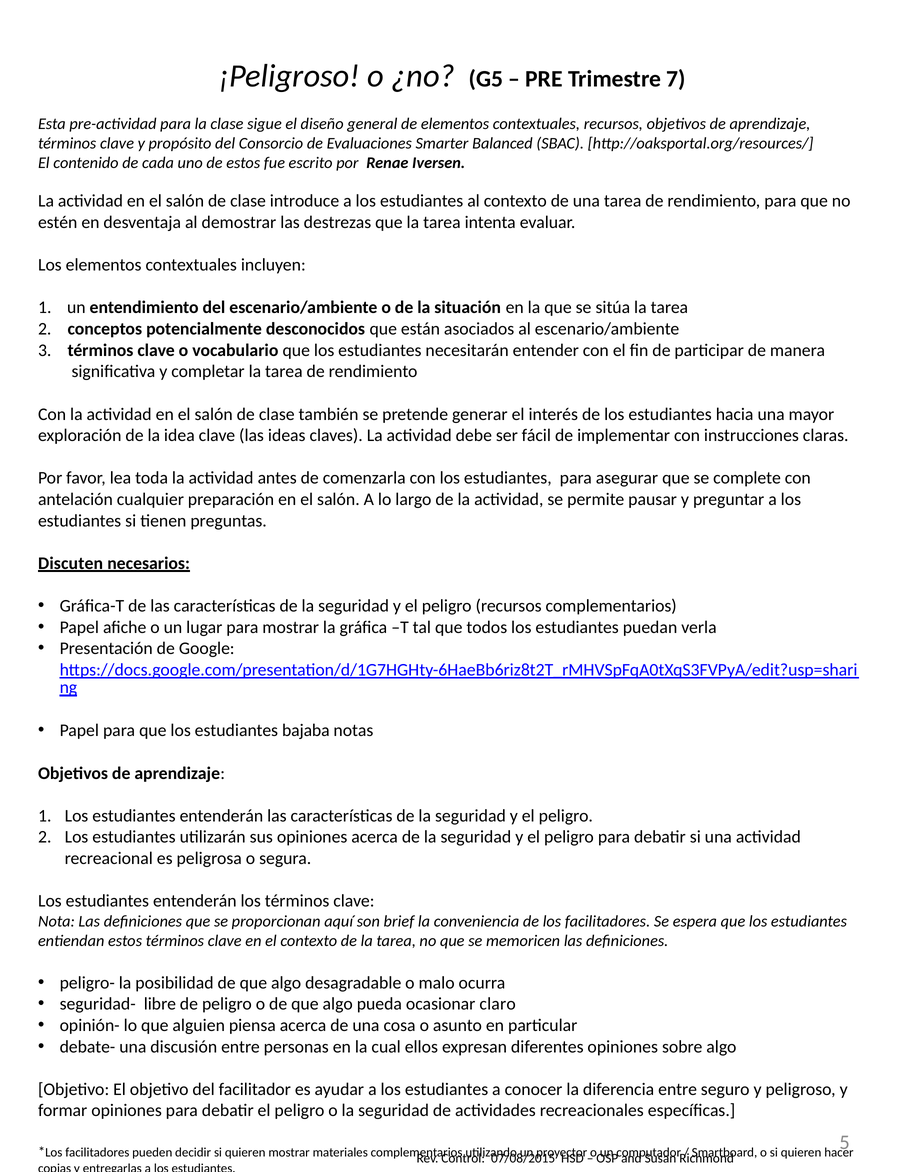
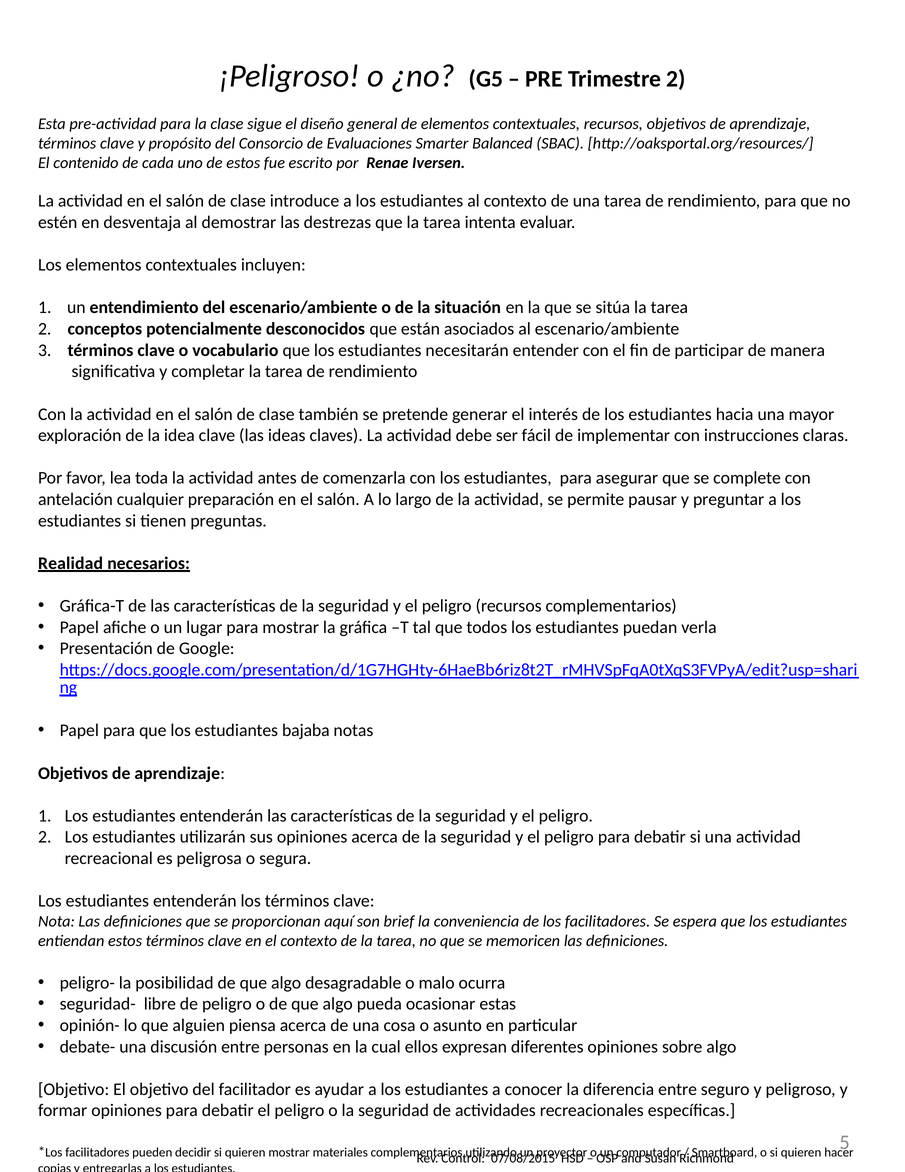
Trimestre 7: 7 -> 2
Discuten: Discuten -> Realidad
claro: claro -> estas
